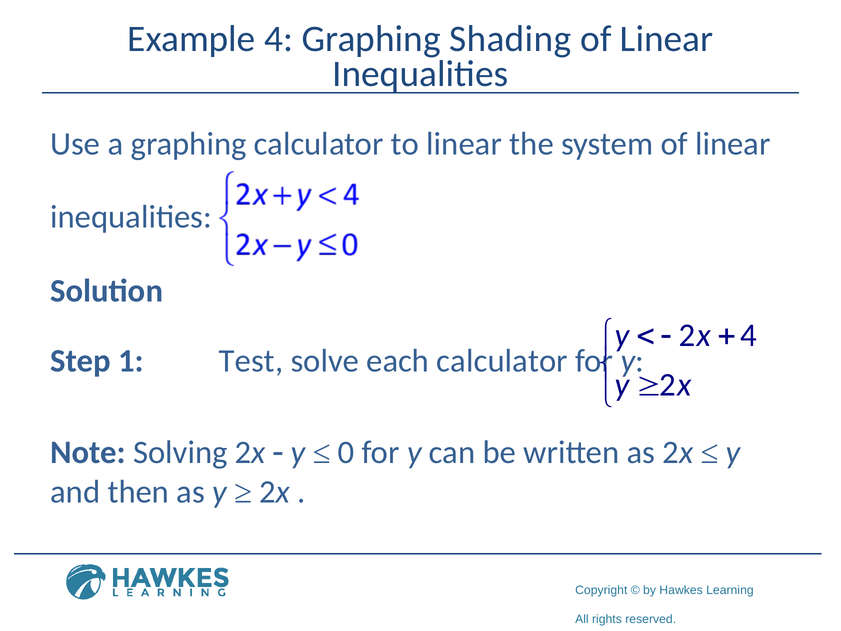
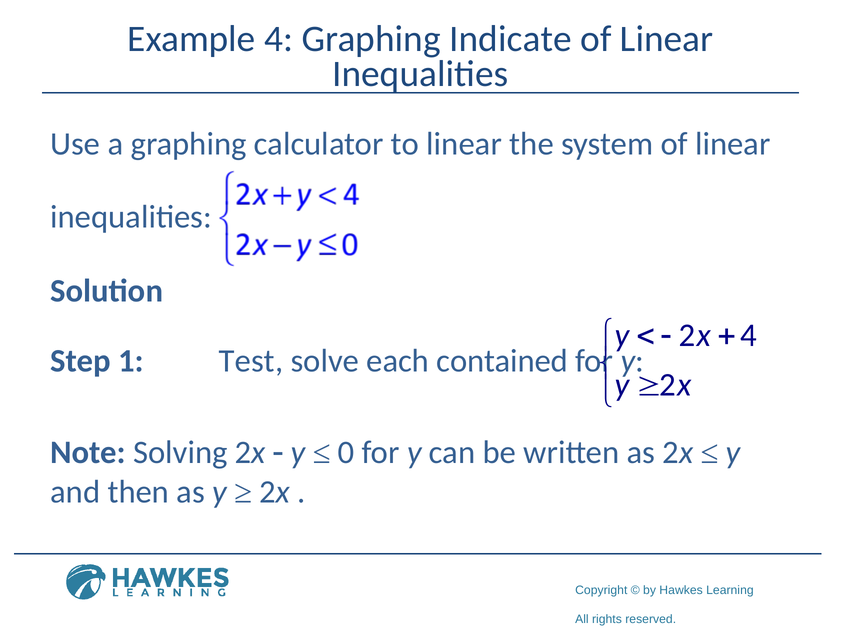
Shading: Shading -> Indicate
each calculator: calculator -> contained
